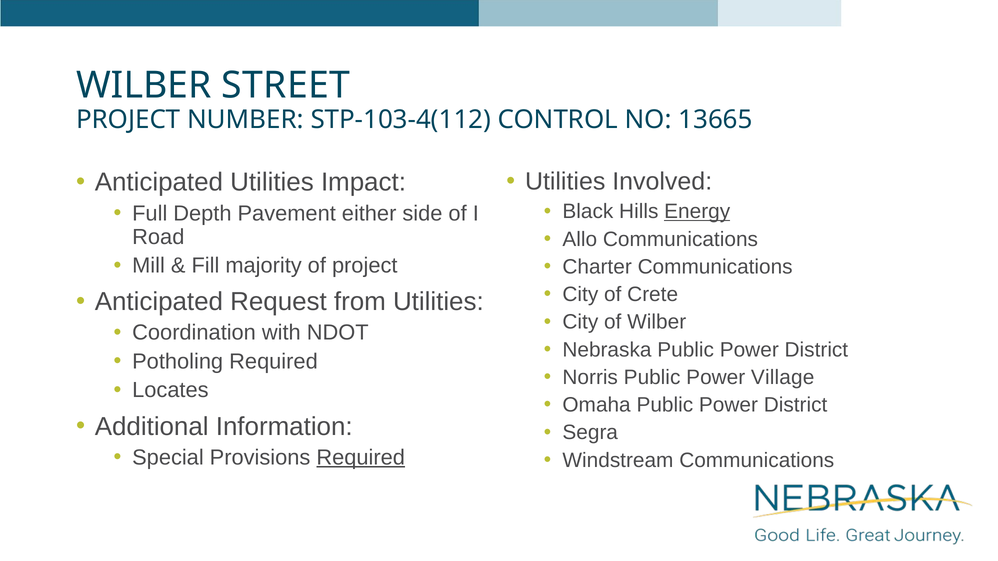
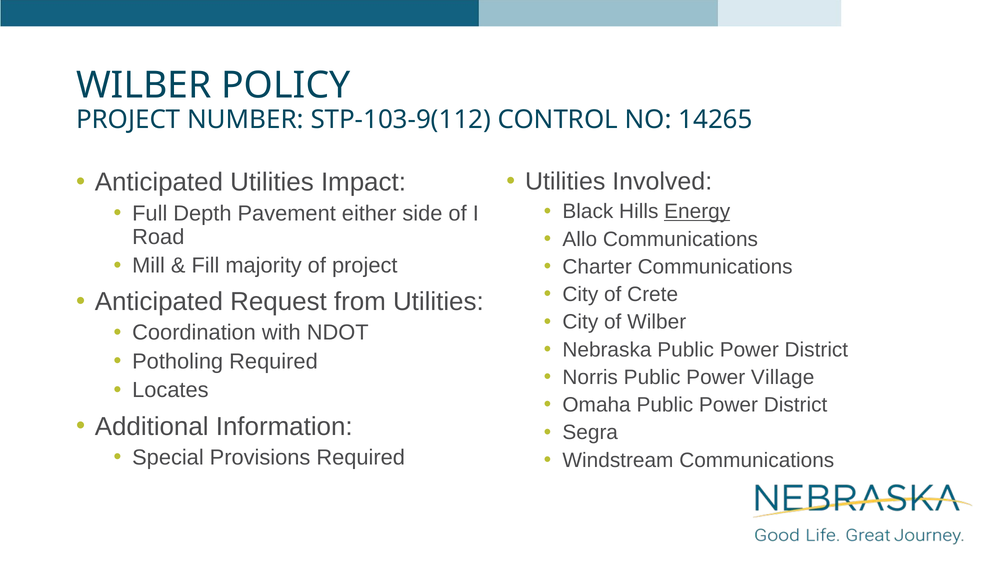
STREET: STREET -> POLICY
STP-103-4(112: STP-103-4(112 -> STP-103-9(112
13665: 13665 -> 14265
Required at (361, 458) underline: present -> none
